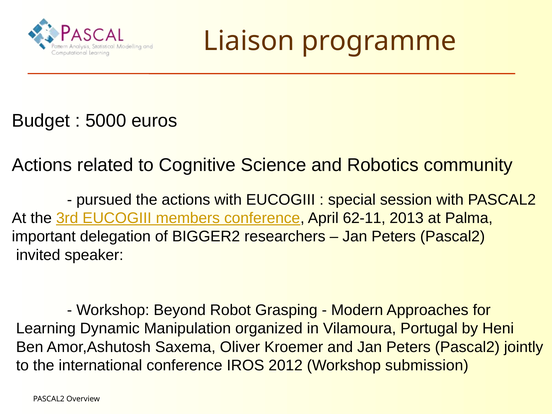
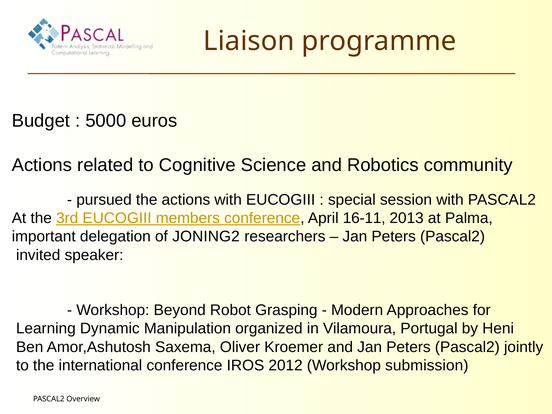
62-11: 62-11 -> 16-11
BIGGER2: BIGGER2 -> JONING2
